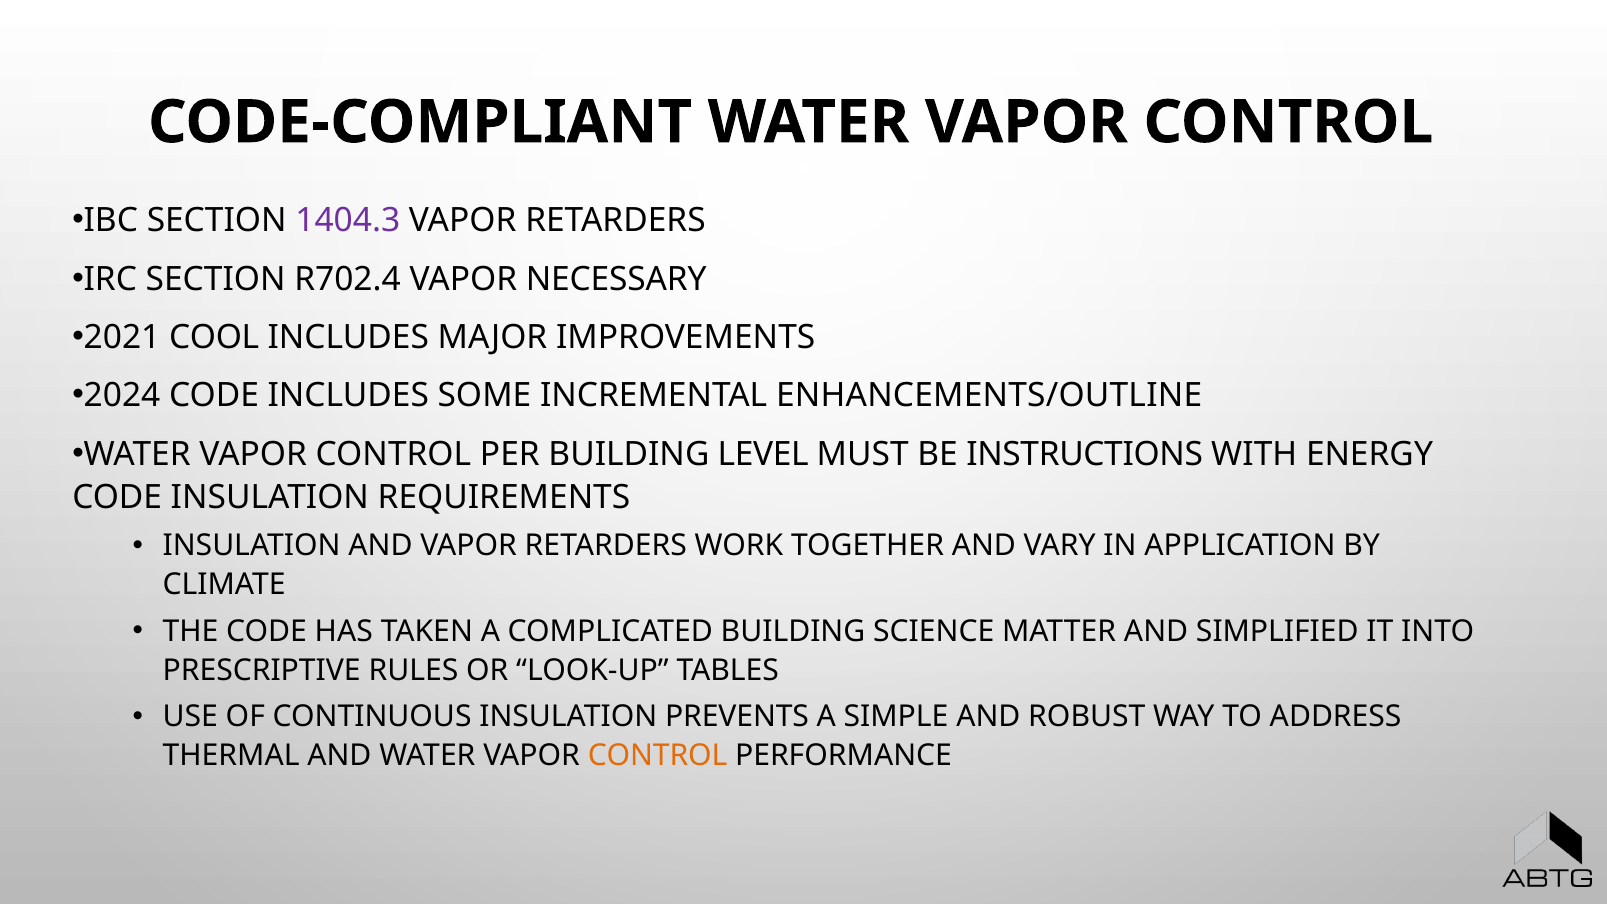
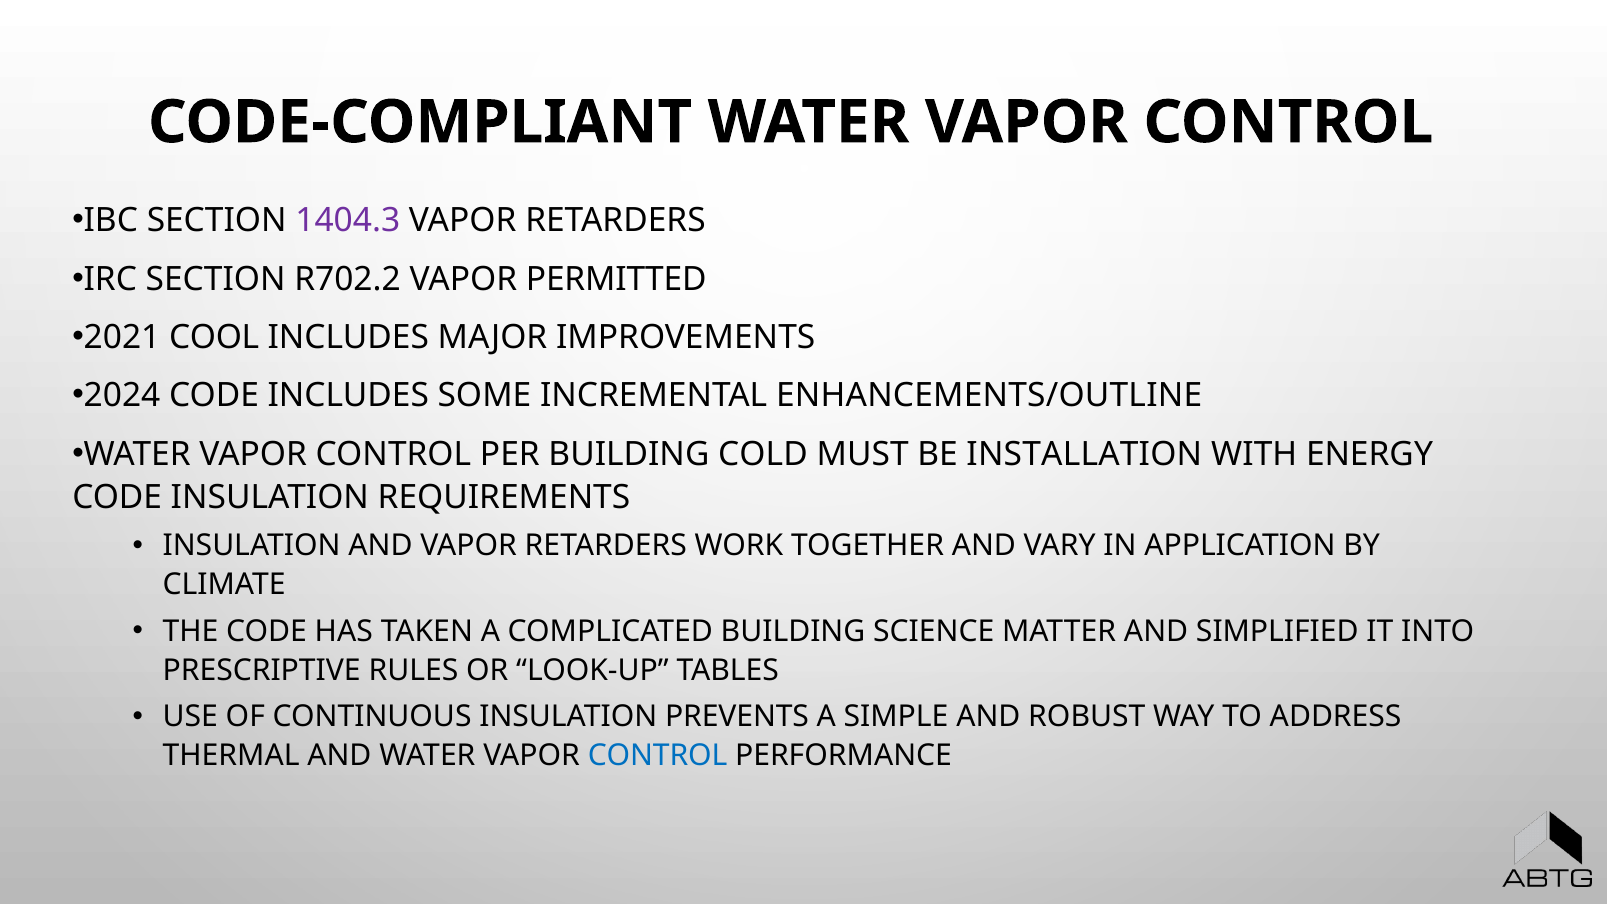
R702.4: R702.4 -> R702.2
NECESSARY: NECESSARY -> PERMITTED
LEVEL: LEVEL -> COLD
INSTRUCTIONS: INSTRUCTIONS -> INSTALLATION
CONTROL at (658, 756) colour: orange -> blue
